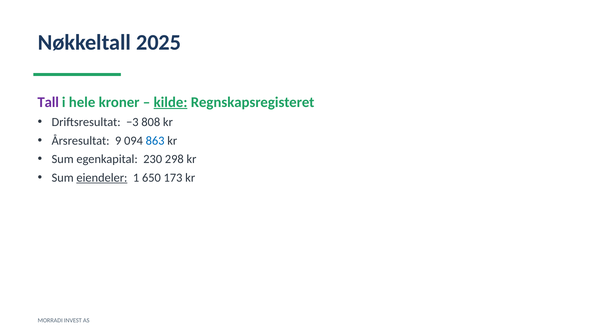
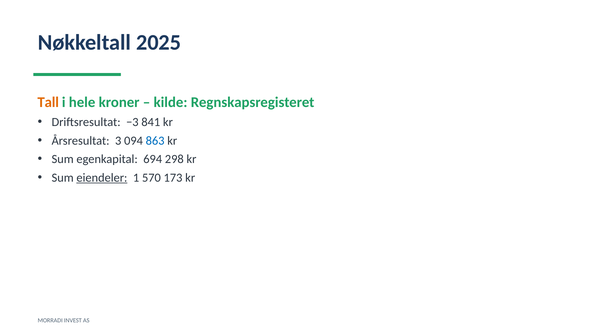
Tall colour: purple -> orange
kilde underline: present -> none
808: 808 -> 841
9: 9 -> 3
230: 230 -> 694
650: 650 -> 570
